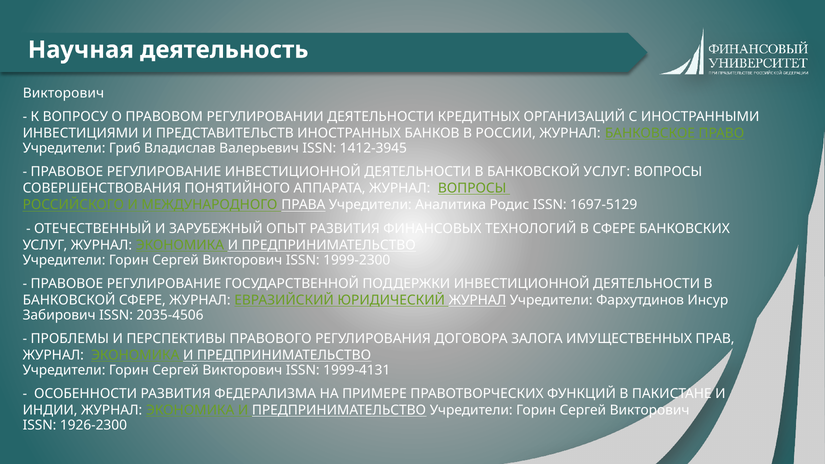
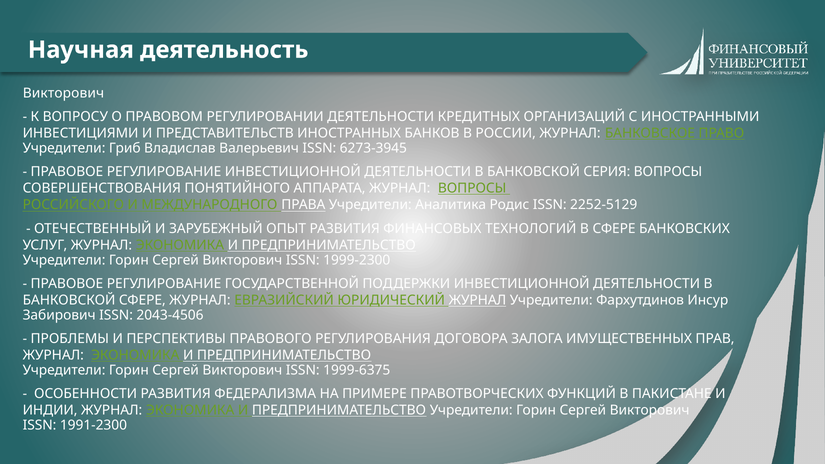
1412-3945: 1412-3945 -> 6273-3945
БАНКОВСКОЙ УСЛУГ: УСЛУГ -> СЕРИЯ
1697-5129: 1697-5129 -> 2252-5129
2035-4506: 2035-4506 -> 2043-4506
1999-4131: 1999-4131 -> 1999-6375
1926-2300: 1926-2300 -> 1991-2300
